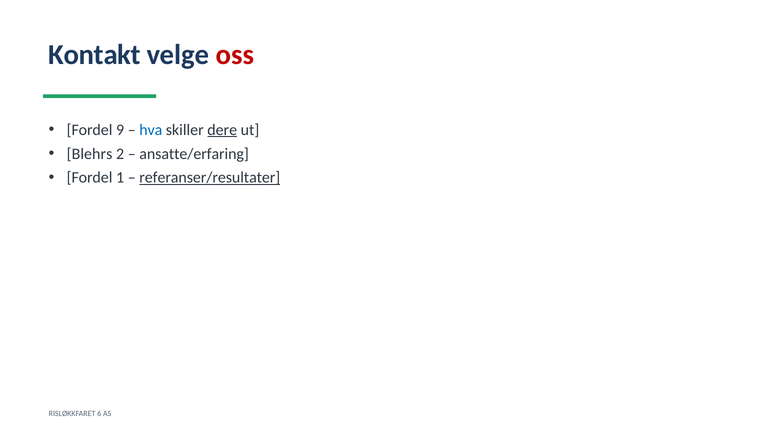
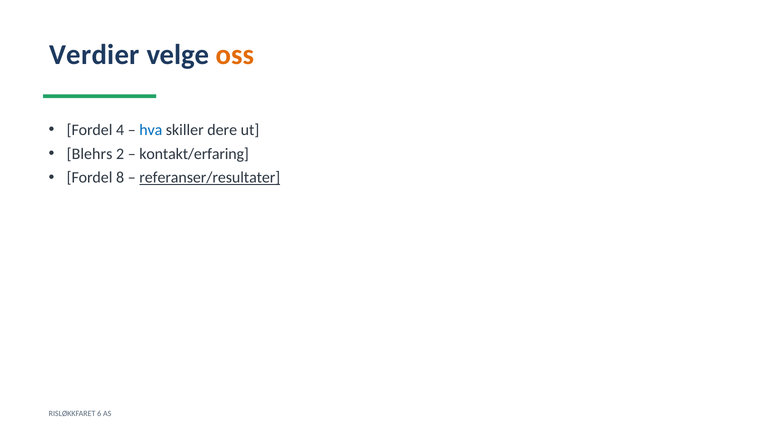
Kontakt: Kontakt -> Verdier
oss colour: red -> orange
9: 9 -> 4
dere underline: present -> none
ansatte/erfaring: ansatte/erfaring -> kontakt/erfaring
1: 1 -> 8
